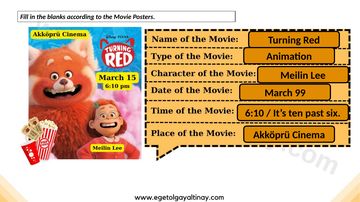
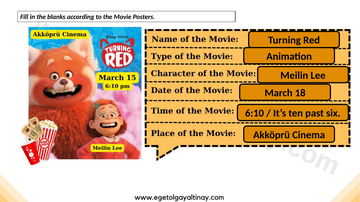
99: 99 -> 18
